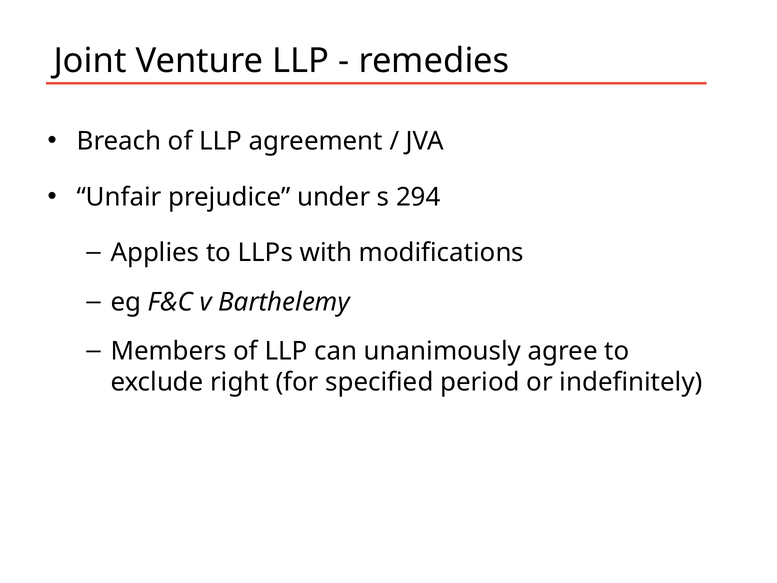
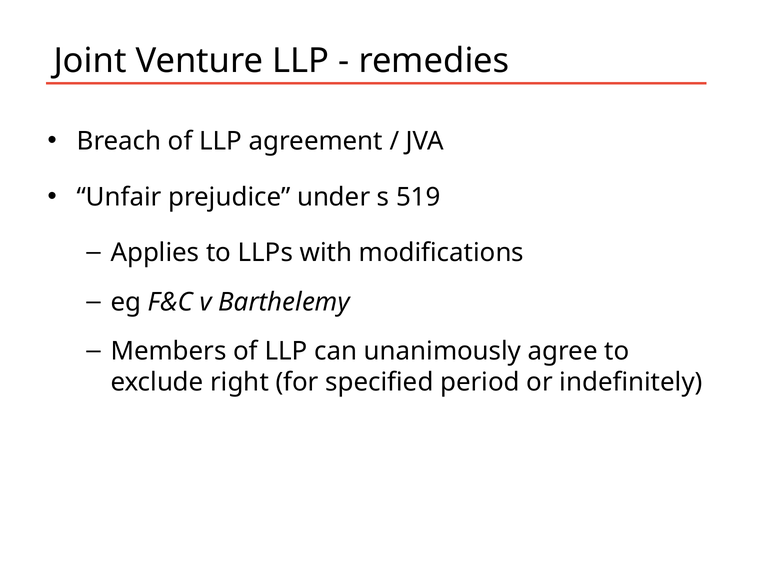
294: 294 -> 519
